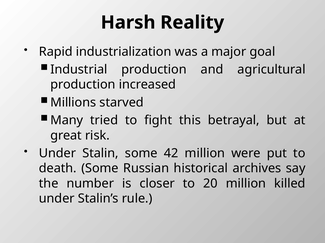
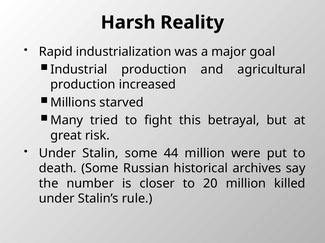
42: 42 -> 44
